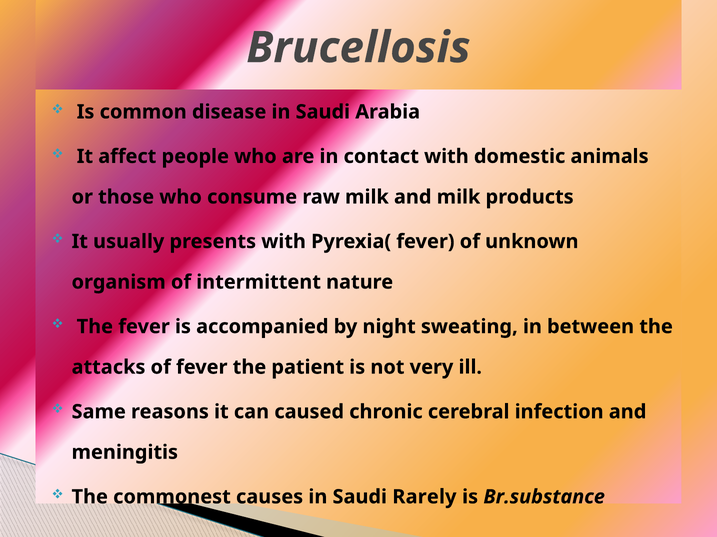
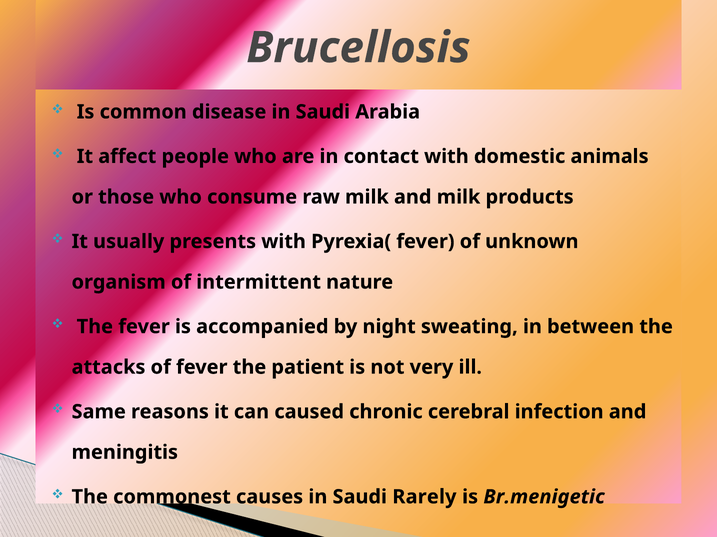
Br.substance: Br.substance -> Br.menigetic
